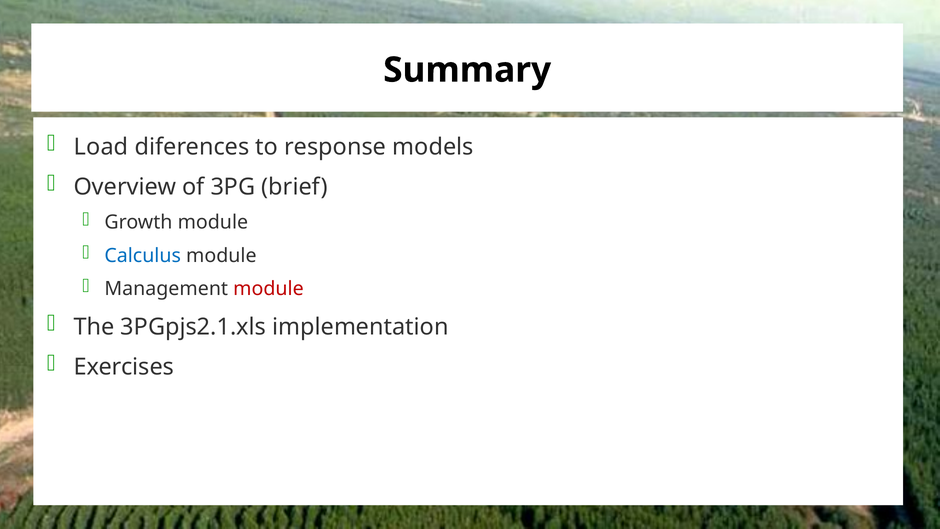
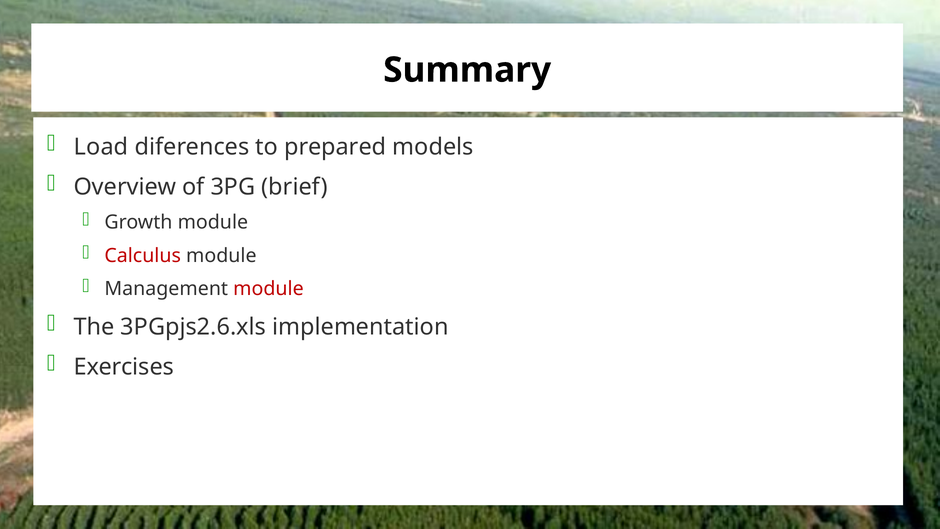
response: response -> prepared
Calculus colour: blue -> red
3PGpjs2.1.xls: 3PGpjs2.1.xls -> 3PGpjs2.6.xls
